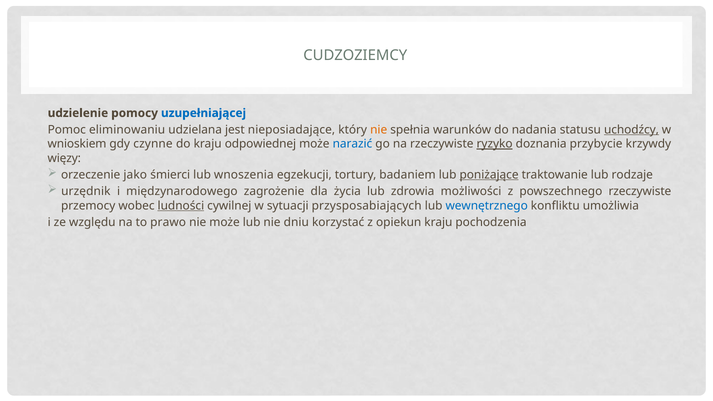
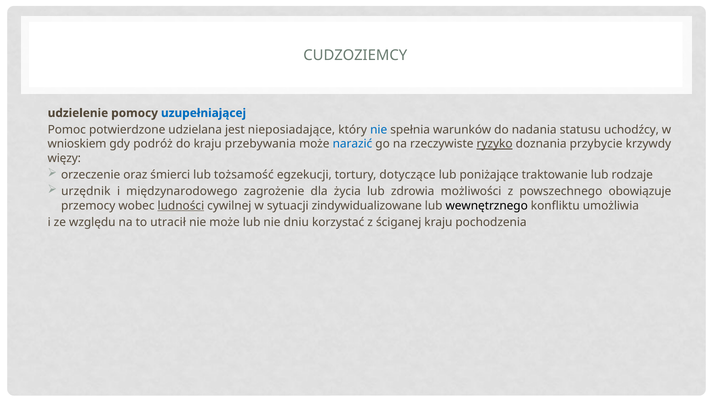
eliminowaniu: eliminowaniu -> potwierdzone
nie at (379, 130) colour: orange -> blue
uchodźcy underline: present -> none
czynne: czynne -> podróż
odpowiednej: odpowiednej -> przebywania
jako: jako -> oraz
wnoszenia: wnoszenia -> tożsamość
badaniem: badaniem -> dotyczące
poniżające underline: present -> none
powszechnego rzeczywiste: rzeczywiste -> obowiązuje
przysposabiających: przysposabiających -> zindywidualizowane
wewnętrznego colour: blue -> black
prawo: prawo -> utracił
opiekun: opiekun -> ściganej
